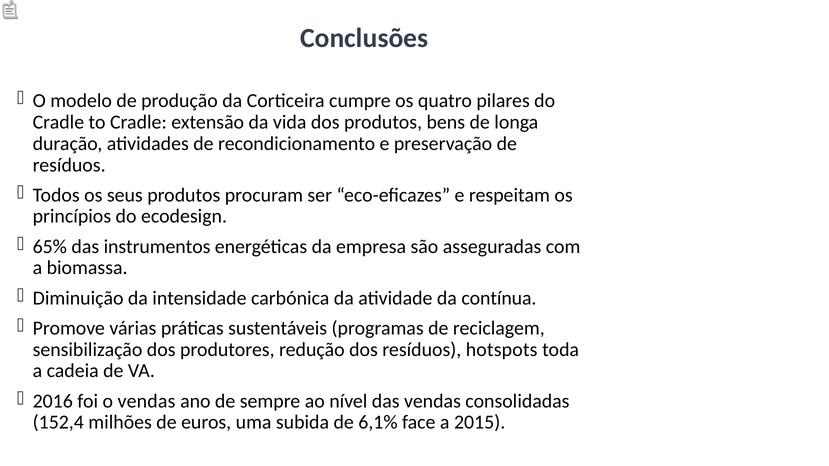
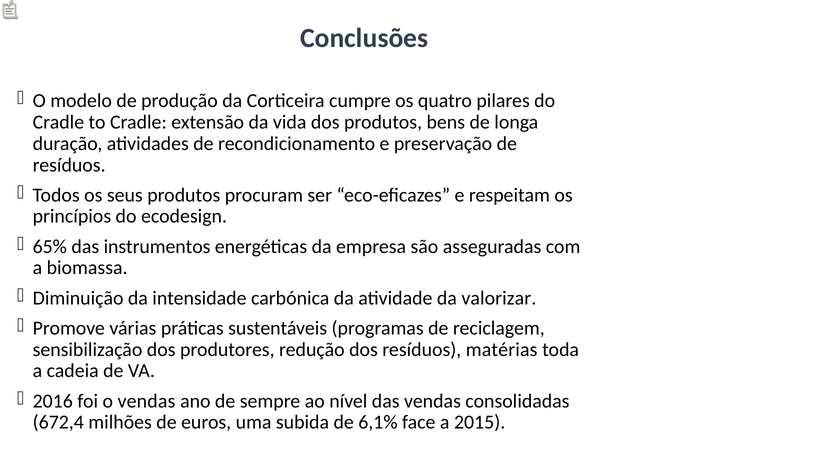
contínua: contínua -> valorizar
hotspots: hotspots -> matérias
152,4: 152,4 -> 672,4
